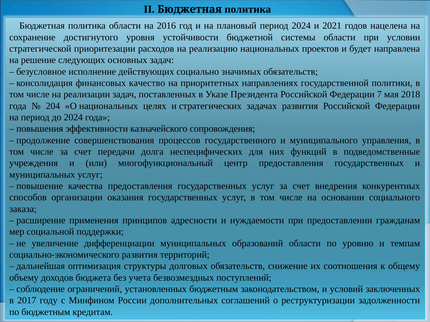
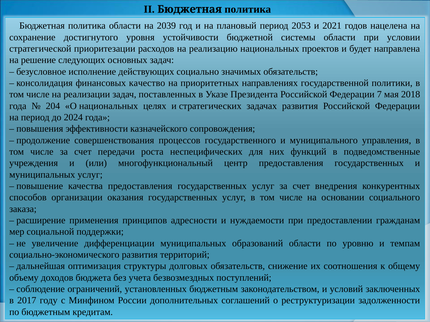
2016: 2016 -> 2039
период 2024: 2024 -> 2053
долга: долга -> роста
